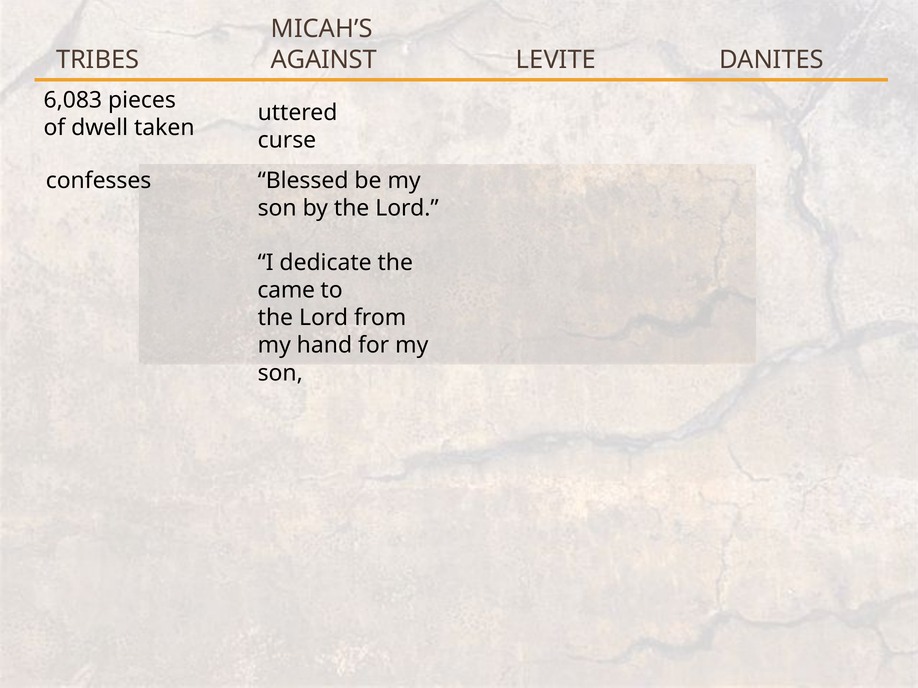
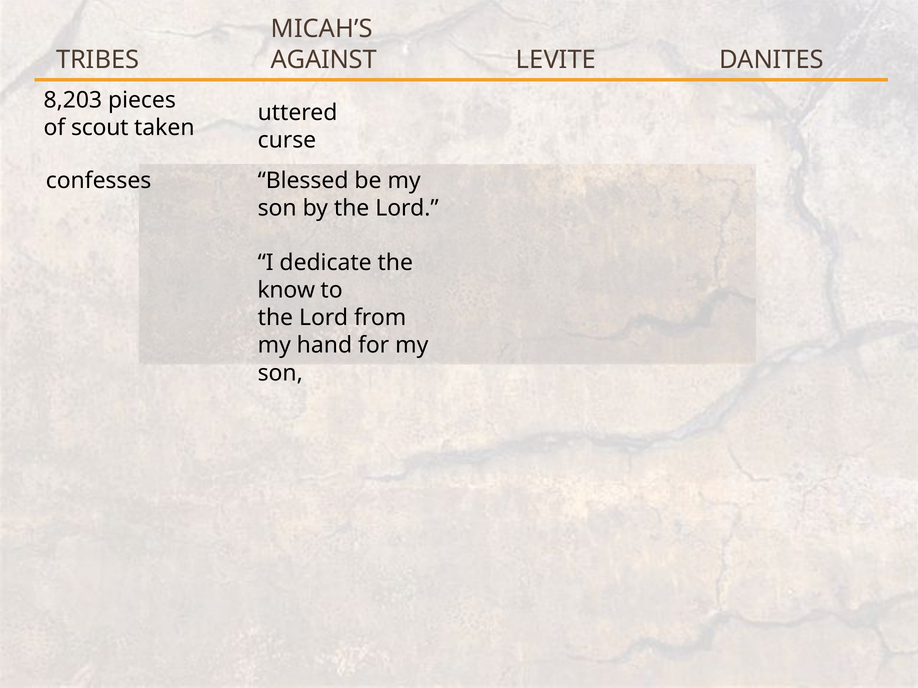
6,083: 6,083 -> 8,203
dwell: dwell -> scout
came: came -> know
